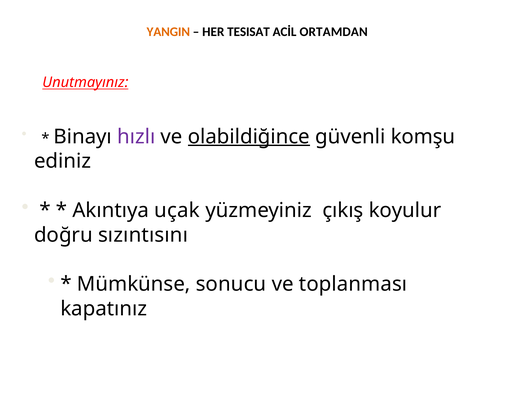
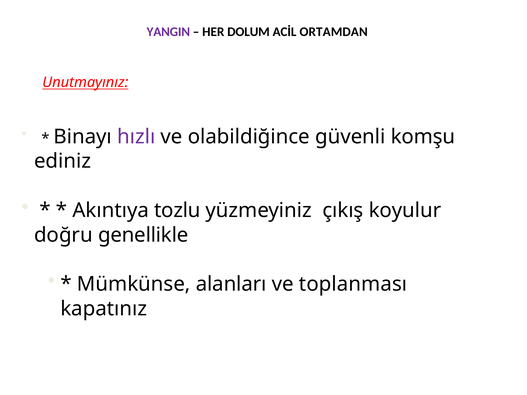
YANGIN colour: orange -> purple
TESISAT: TESISAT -> DOLUM
olabildiğince underline: present -> none
uçak: uçak -> tozlu
sızıntısını: sızıntısını -> genellikle
sonucu: sonucu -> alanları
